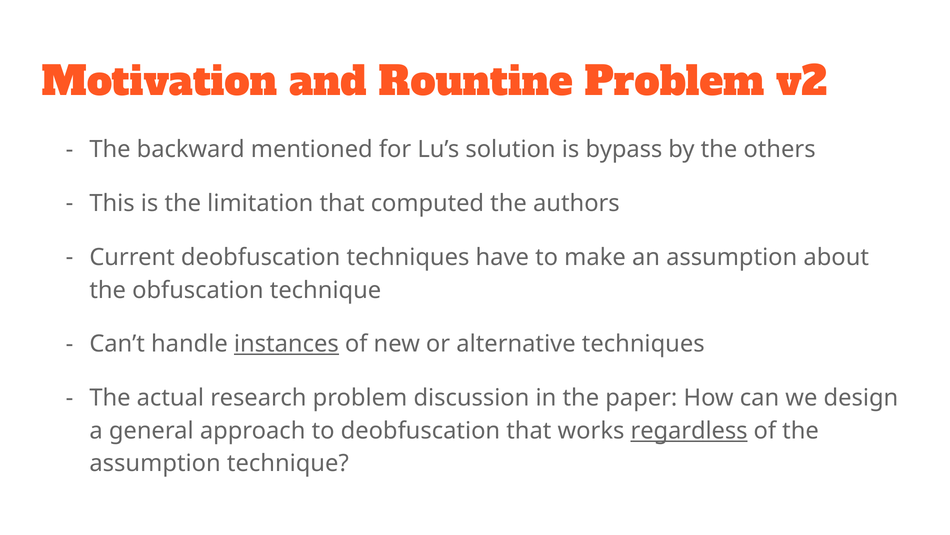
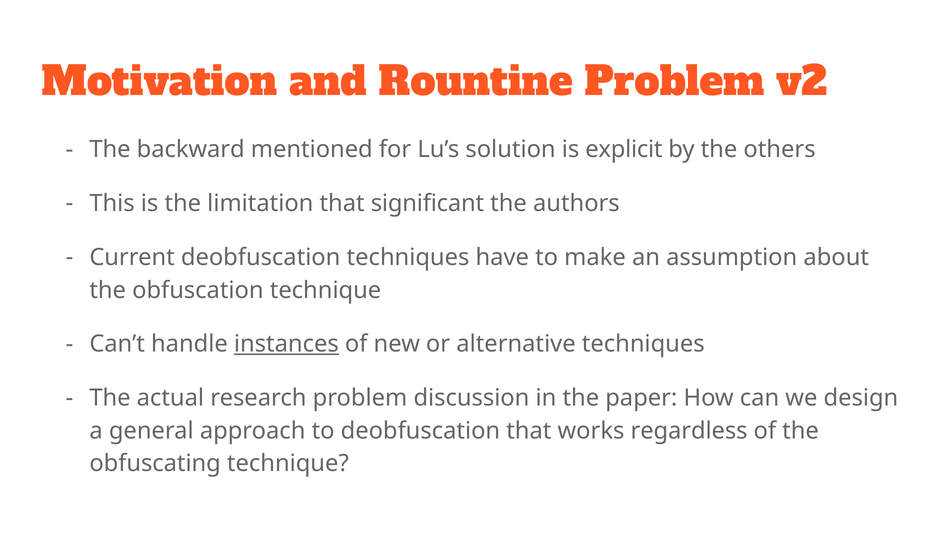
bypass: bypass -> explicit
computed: computed -> significant
regardless underline: present -> none
assumption at (155, 463): assumption -> obfuscating
